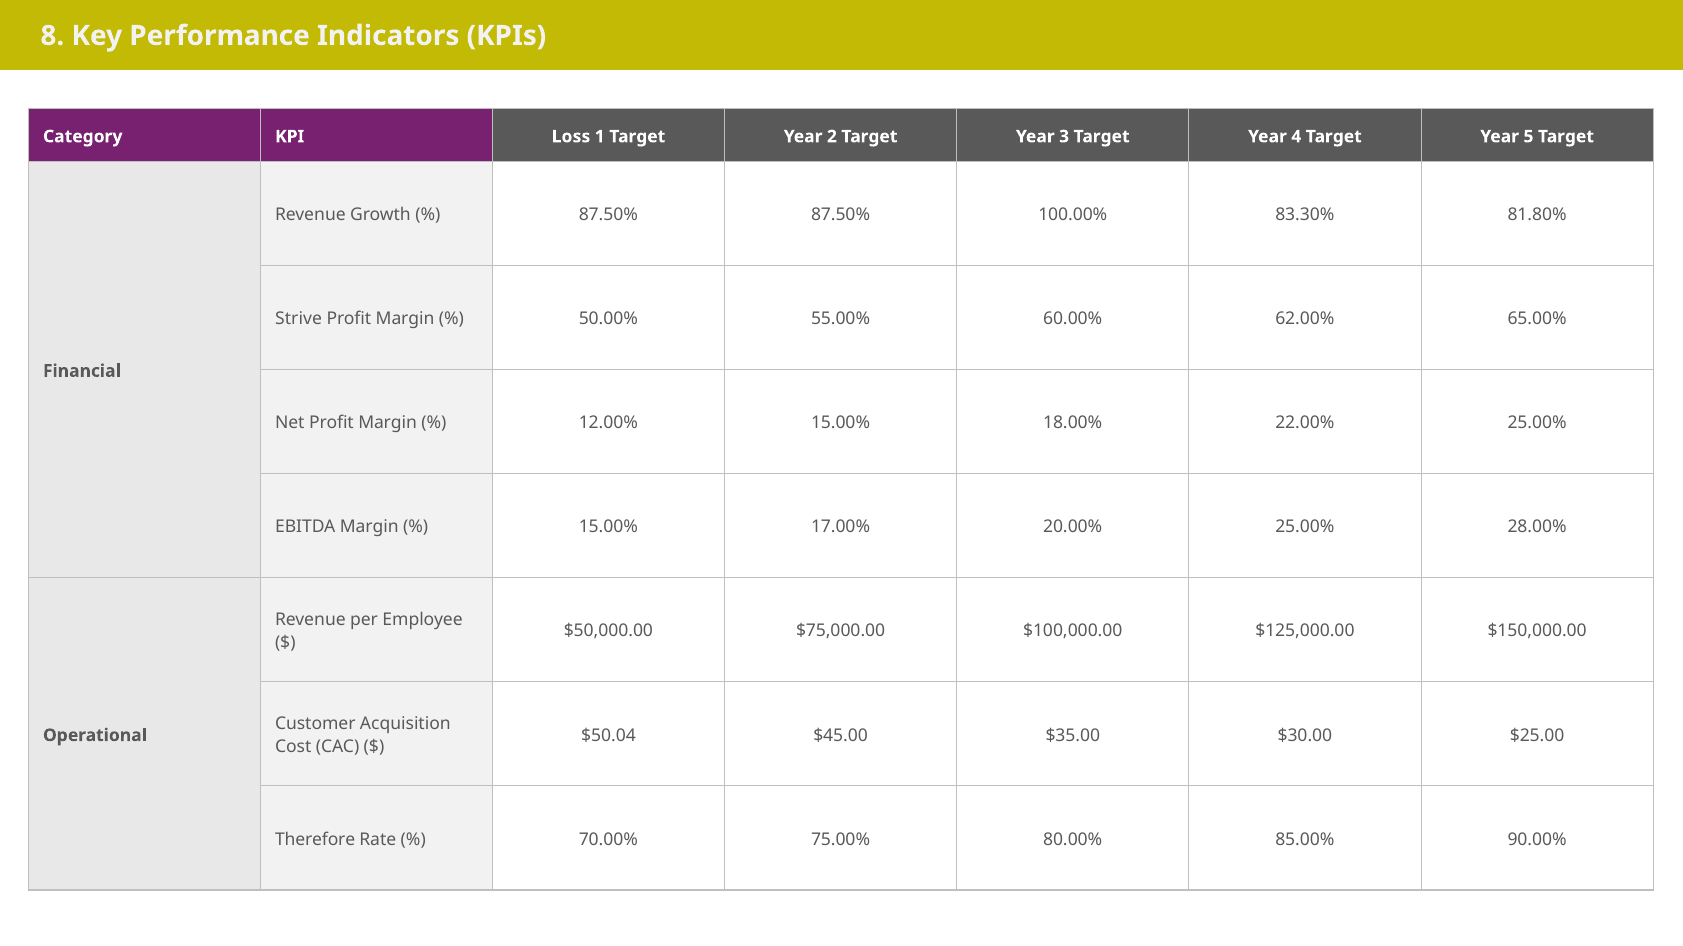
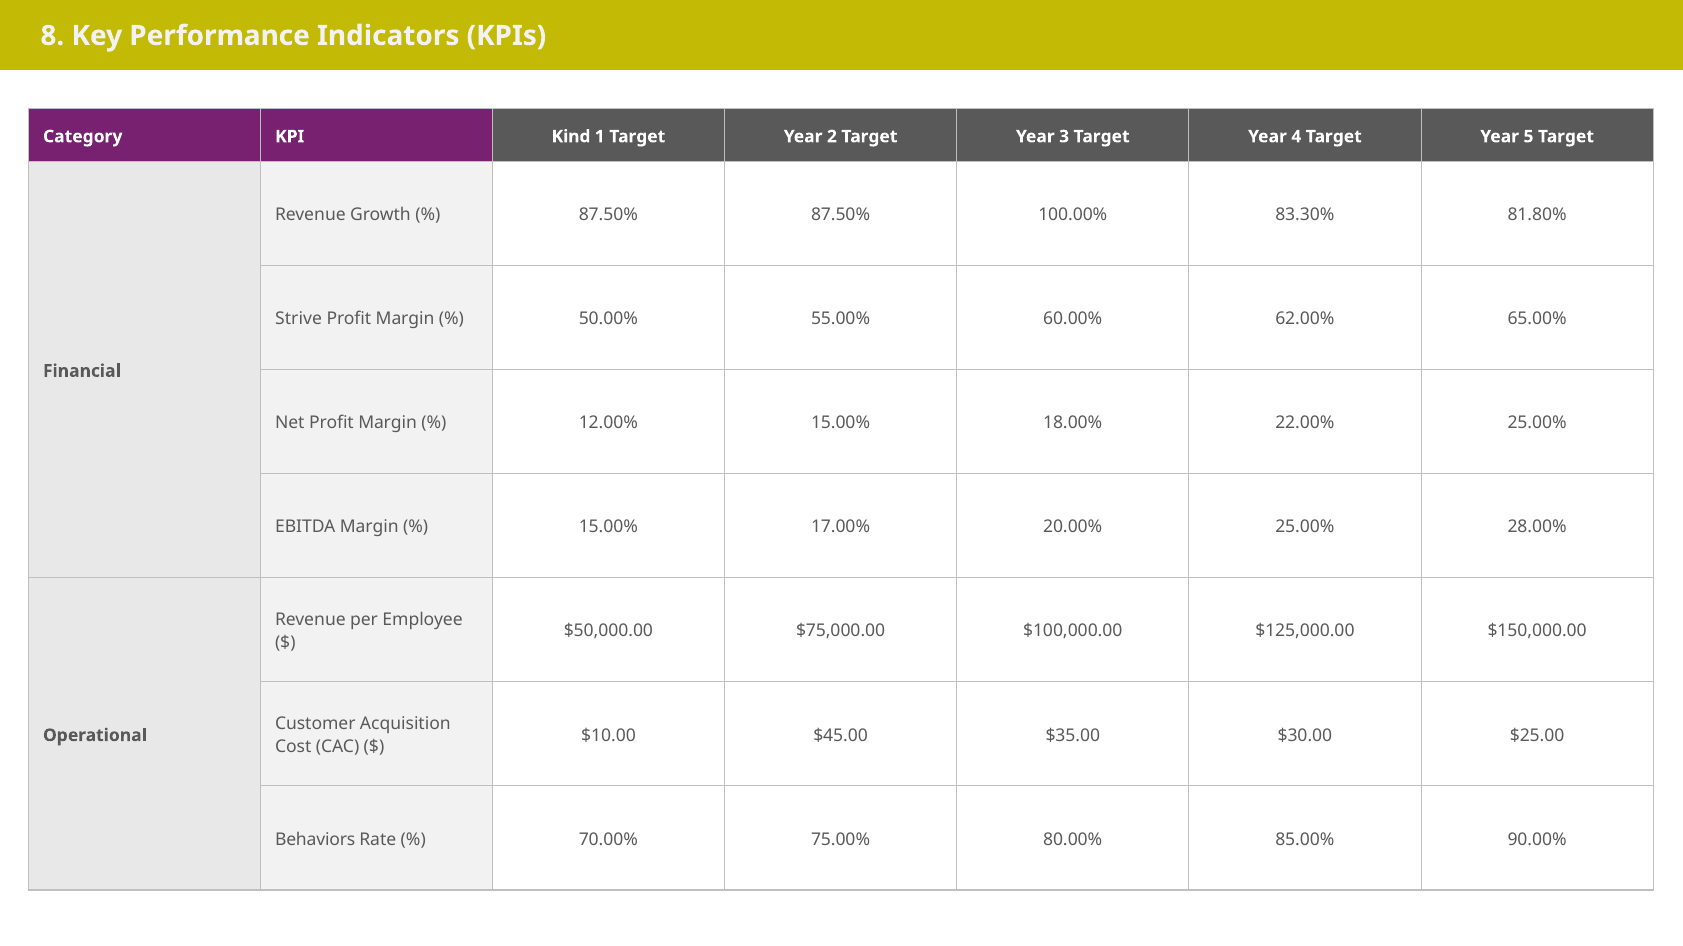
Loss: Loss -> Kind
$50.04: $50.04 -> $10.00
Therefore: Therefore -> Behaviors
